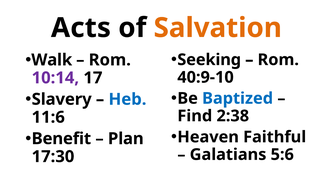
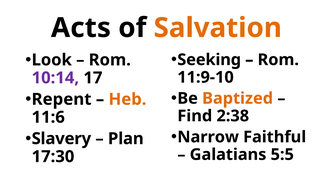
Walk: Walk -> Look
40:9-10: 40:9-10 -> 11:9-10
Baptized colour: blue -> orange
Slavery: Slavery -> Repent
Heb colour: blue -> orange
Heaven: Heaven -> Narrow
Benefit: Benefit -> Slavery
5:6: 5:6 -> 5:5
